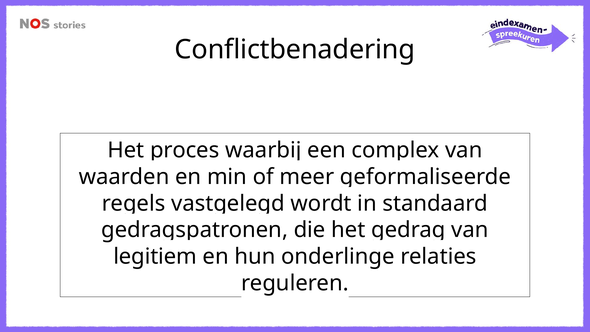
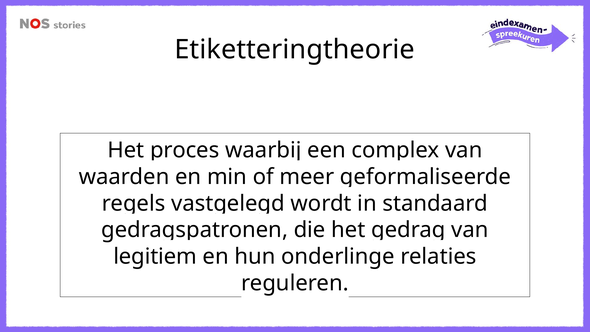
Conflictbenadering: Conflictbenadering -> Etiketteringtheorie
